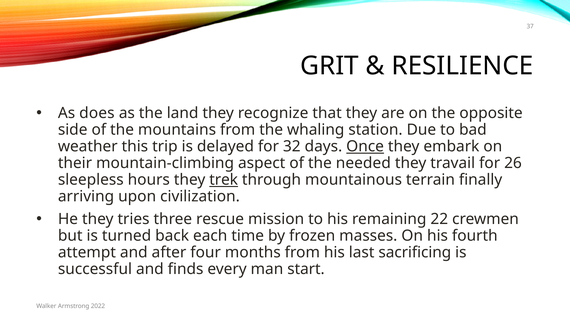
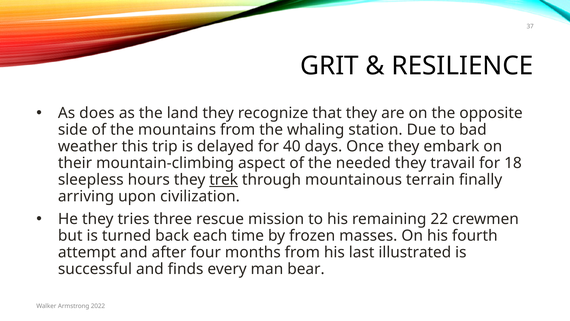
32: 32 -> 40
Once underline: present -> none
26: 26 -> 18
sacrificing: sacrificing -> illustrated
start: start -> bear
